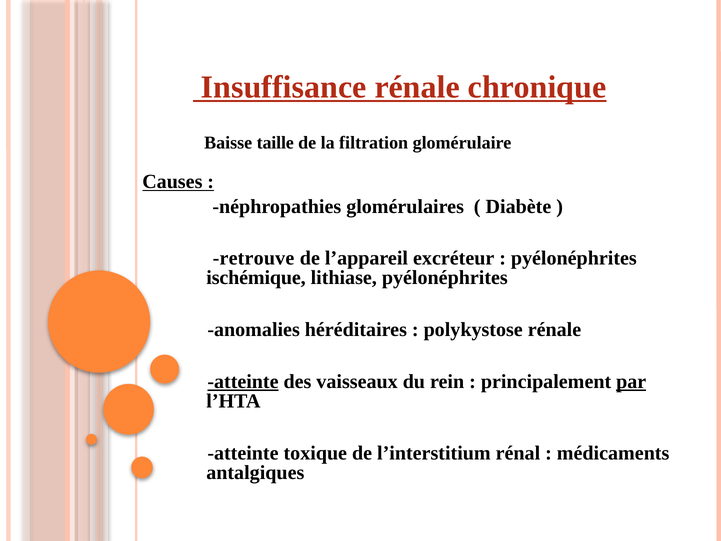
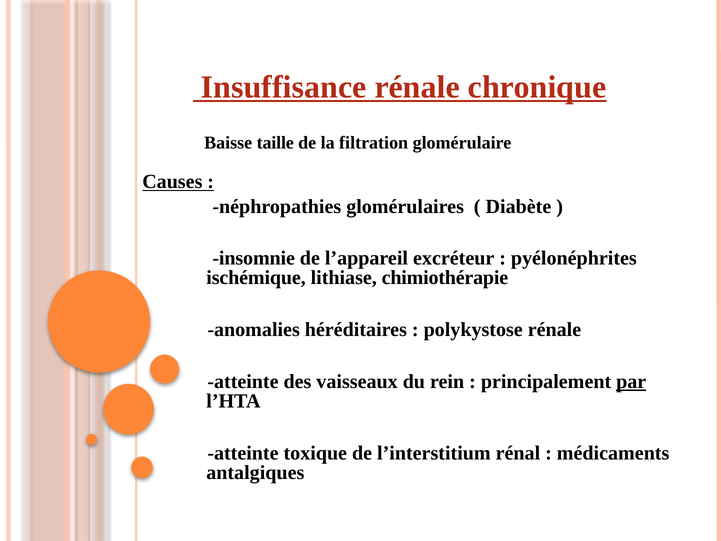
retrouve: retrouve -> insomnie
lithiase pyélonéphrites: pyélonéphrites -> chimiothérapie
atteinte at (243, 381) underline: present -> none
